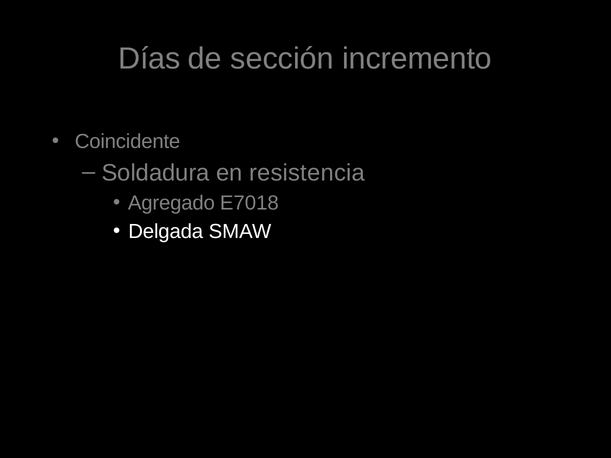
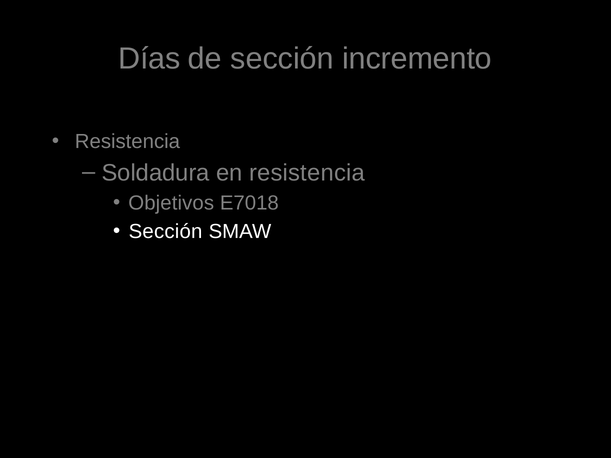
Coincidente at (128, 142): Coincidente -> Resistencia
Agregado: Agregado -> Objetivos
Delgada at (166, 232): Delgada -> Sección
